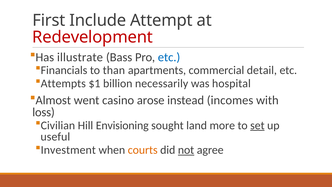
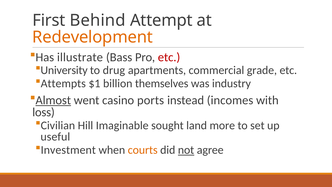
Include: Include -> Behind
Redevelopment colour: red -> orange
etc at (169, 57) colour: blue -> red
Financials: Financials -> University
than: than -> drug
detail: detail -> grade
necessarily: necessarily -> themselves
hospital: hospital -> industry
Almost underline: none -> present
arose: arose -> ports
Envisioning: Envisioning -> Imaginable
set underline: present -> none
